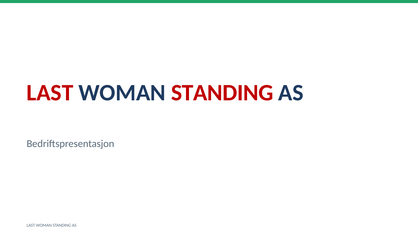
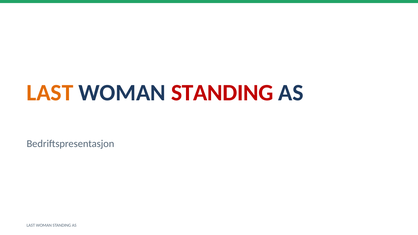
LAST at (50, 93) colour: red -> orange
